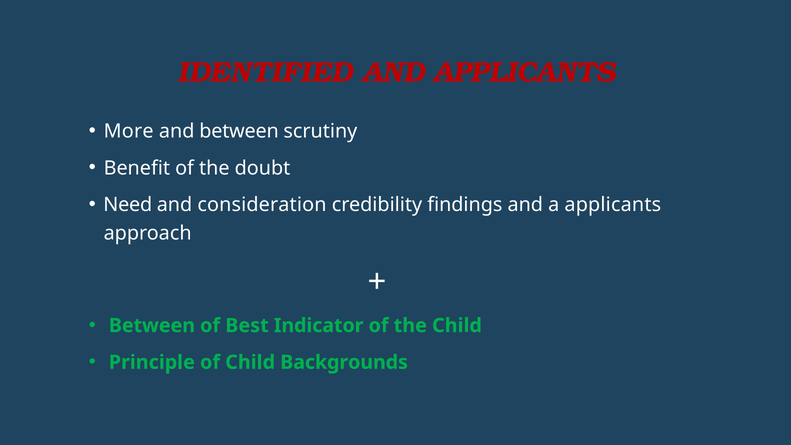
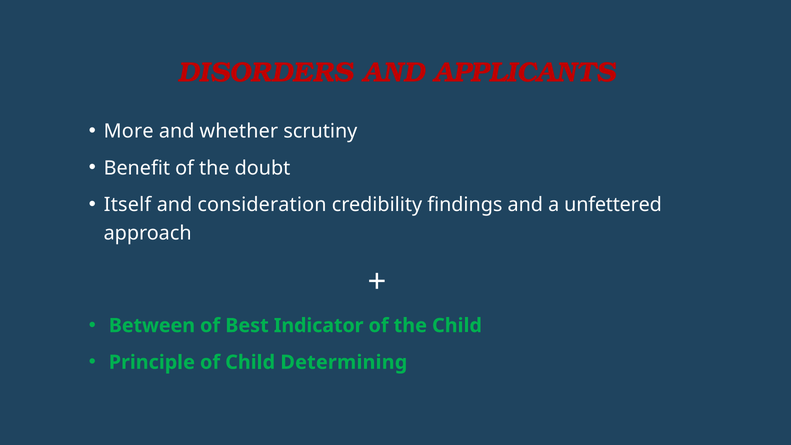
IDENTIFIED: IDENTIFIED -> DISORDERS
and between: between -> whether
Need: Need -> Itself
a applicants: applicants -> unfettered
Backgrounds: Backgrounds -> Determining
